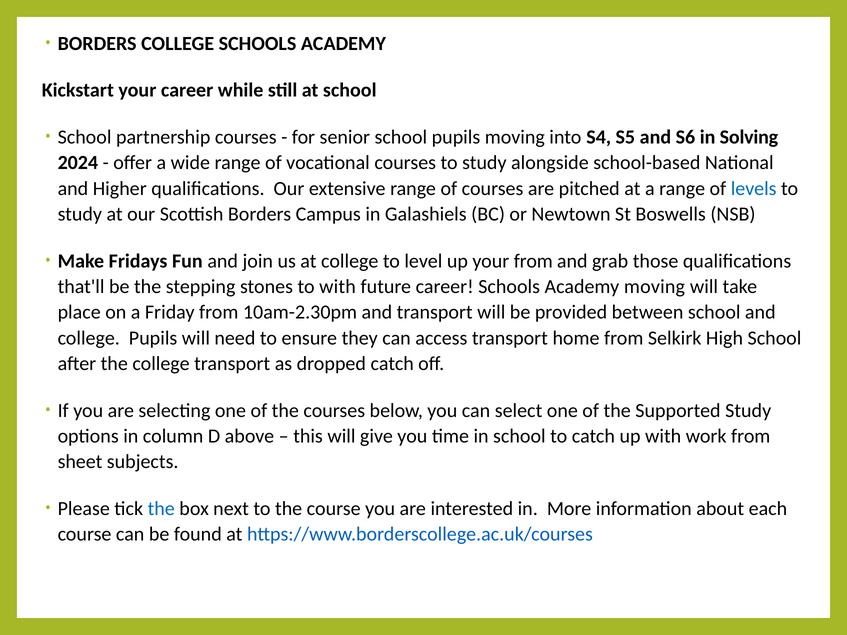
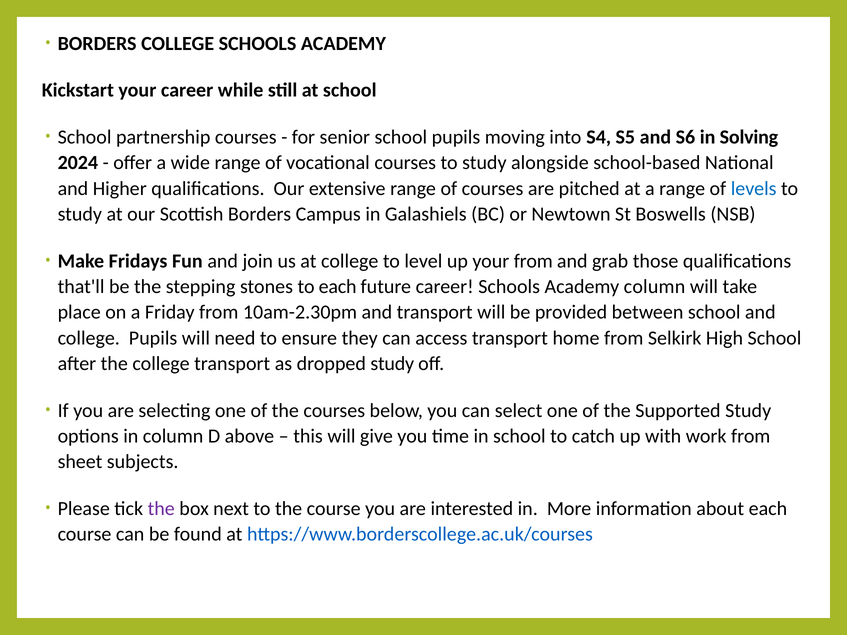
to with: with -> each
Academy moving: moving -> column
dropped catch: catch -> study
the at (161, 509) colour: blue -> purple
